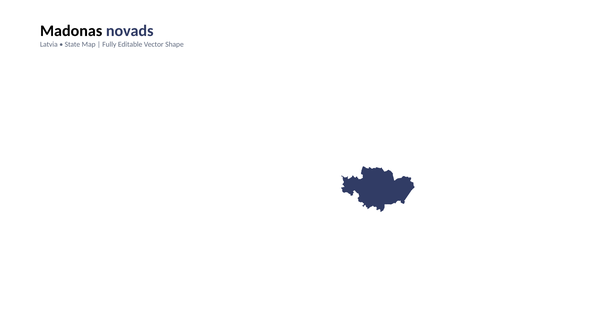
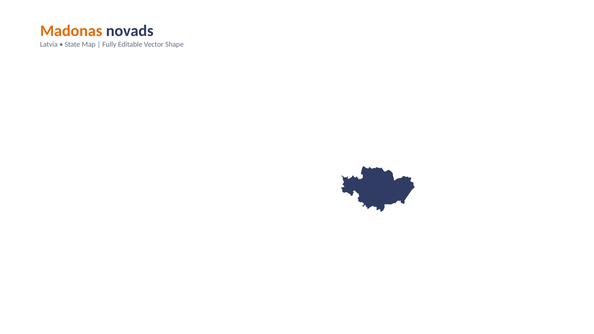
Madonas colour: black -> orange
